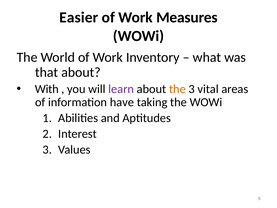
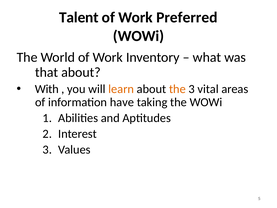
Easier: Easier -> Talent
Measures: Measures -> Preferred
learn colour: purple -> orange
